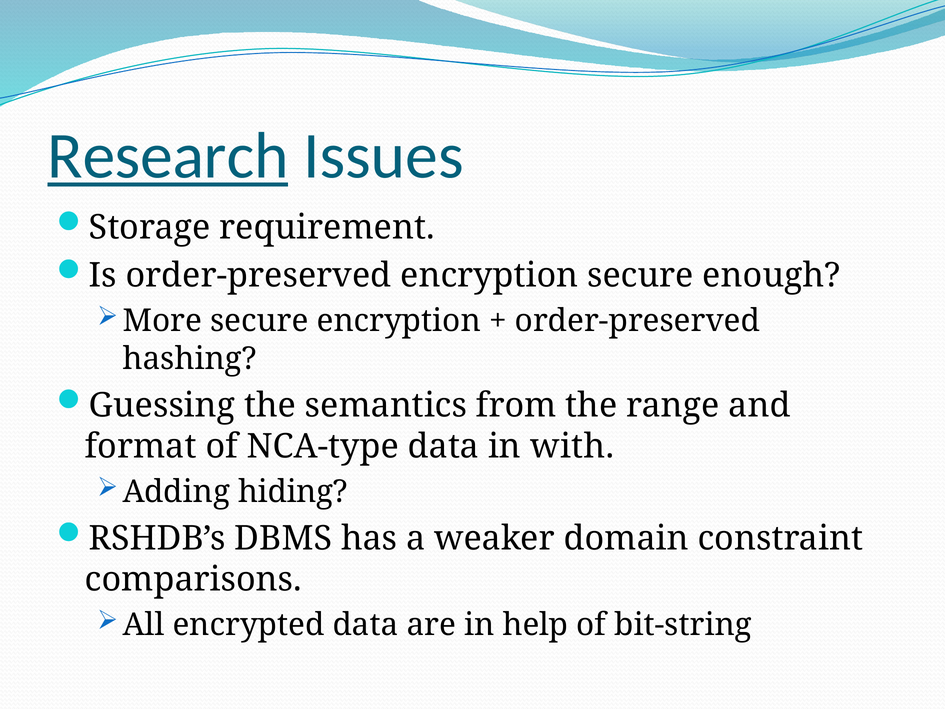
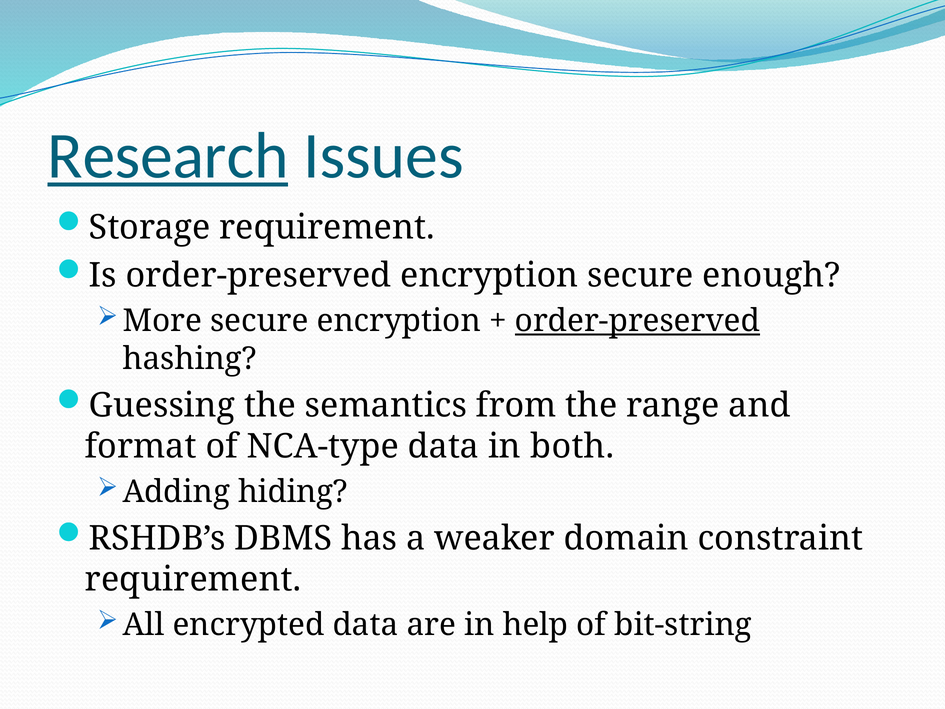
order-preserved at (638, 321) underline: none -> present
with: with -> both
comparisons at (193, 579): comparisons -> requirement
